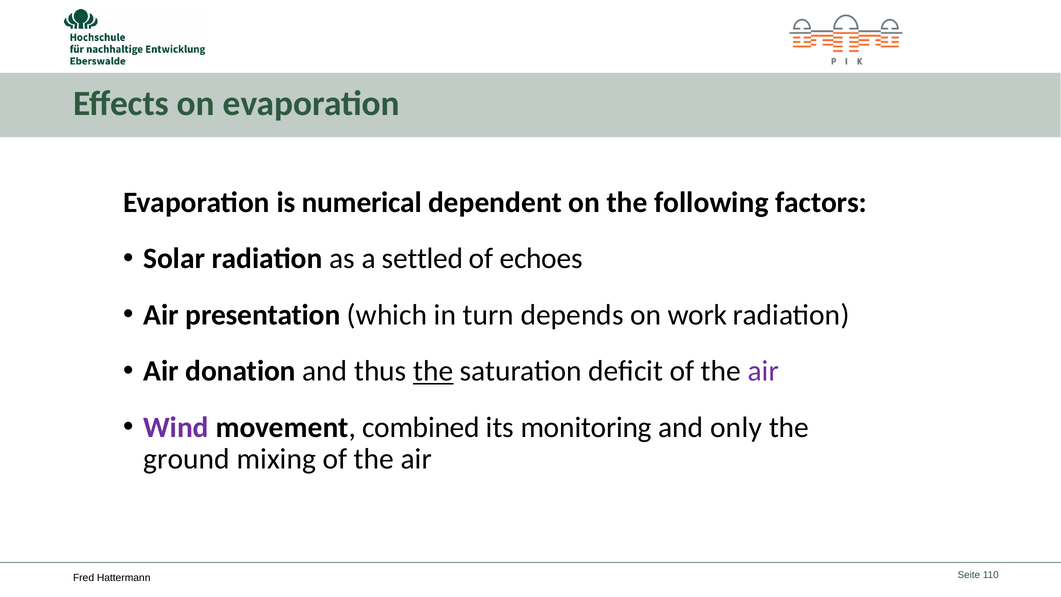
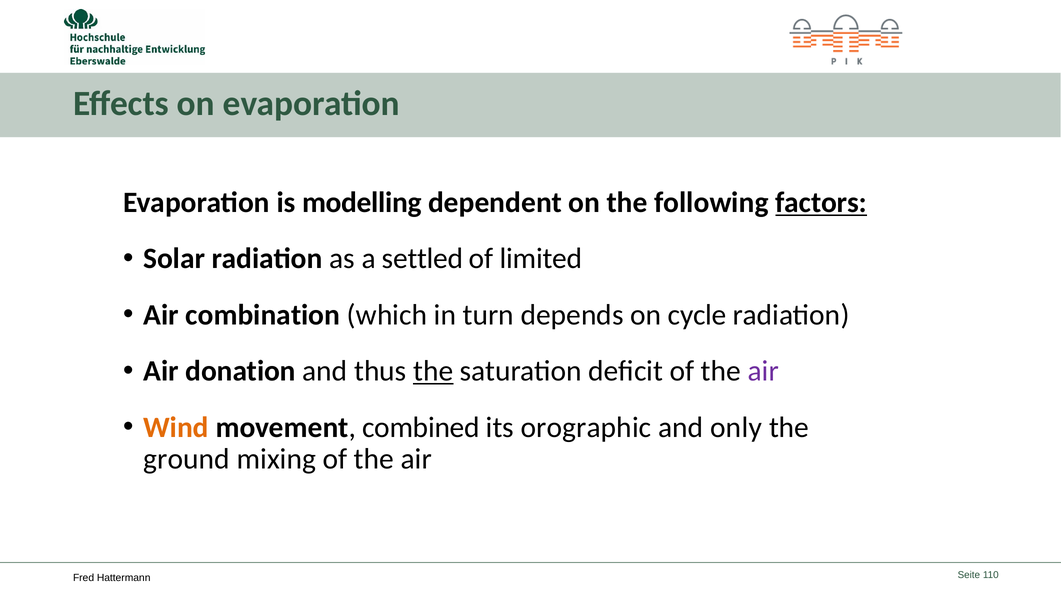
numerical: numerical -> modelling
factors underline: none -> present
echoes: echoes -> limited
presentation: presentation -> combination
work: work -> cycle
Wind colour: purple -> orange
monitoring: monitoring -> orographic
